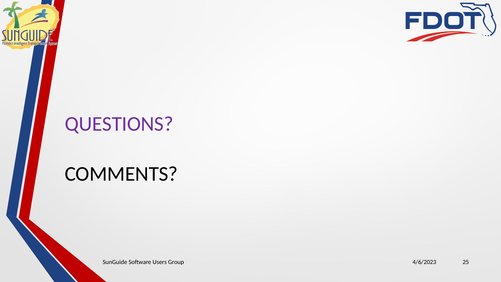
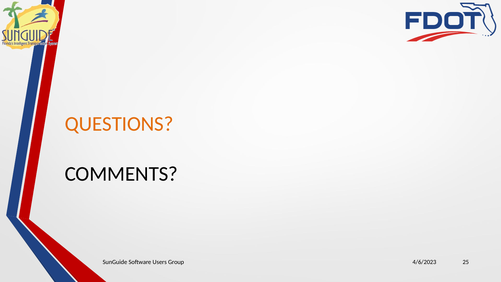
QUESTIONS colour: purple -> orange
